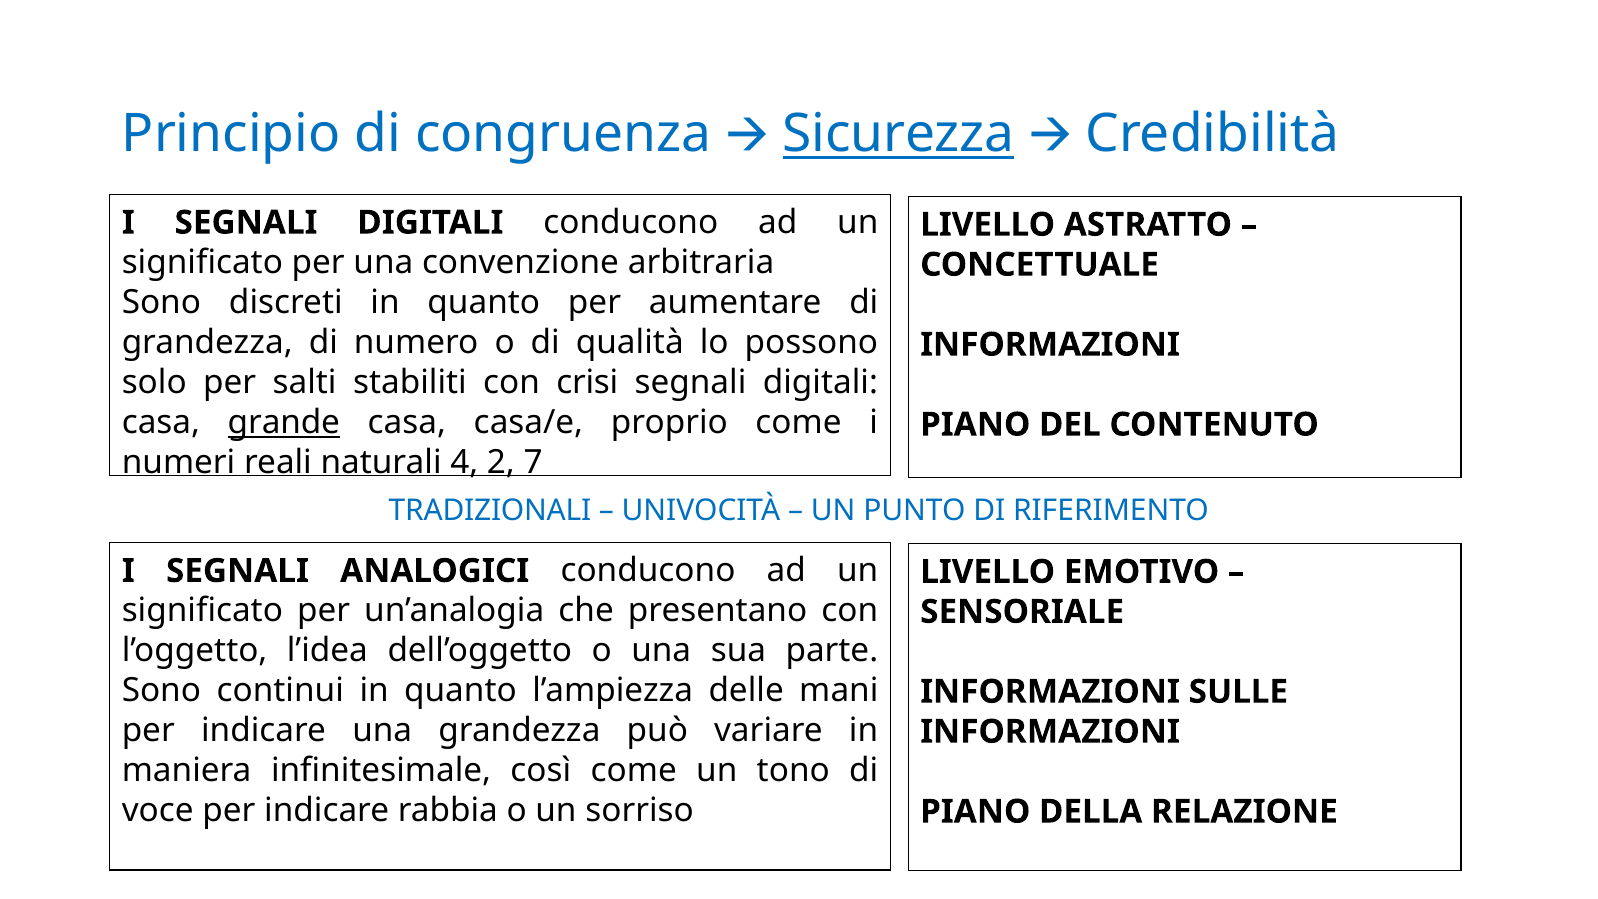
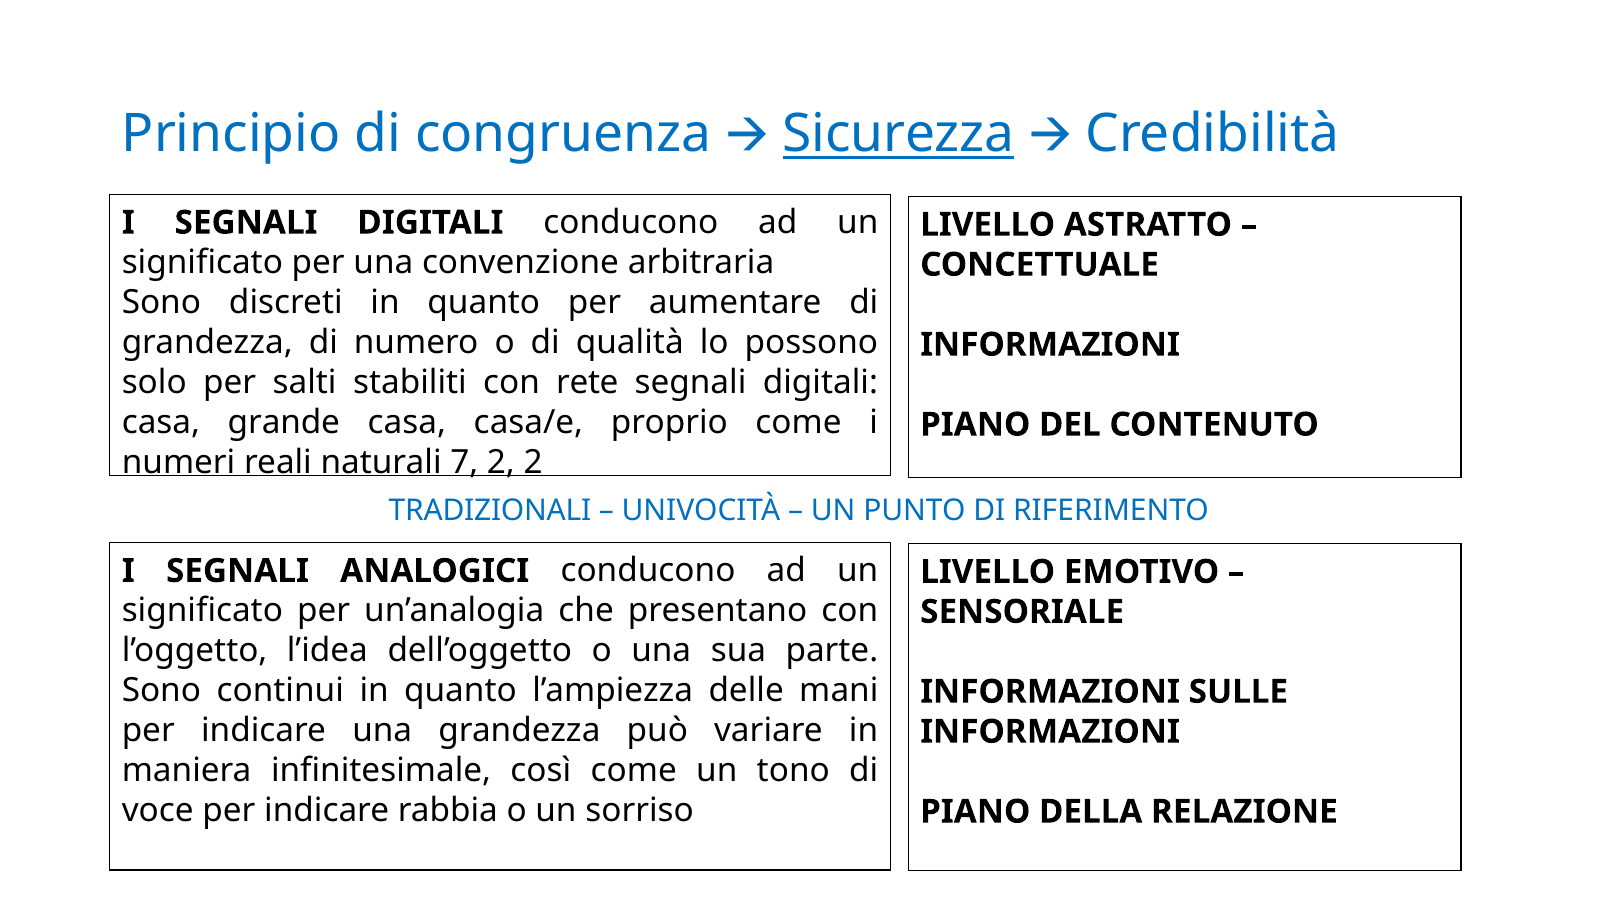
crisi: crisi -> rete
grande underline: present -> none
4: 4 -> 7
2 7: 7 -> 2
